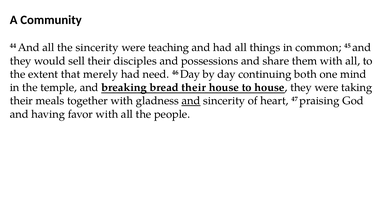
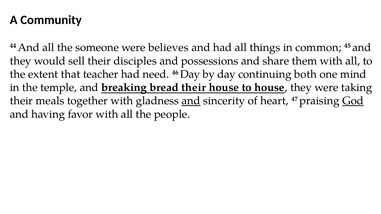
the sincerity: sincerity -> someone
teaching: teaching -> believes
merely: merely -> teacher
God underline: none -> present
